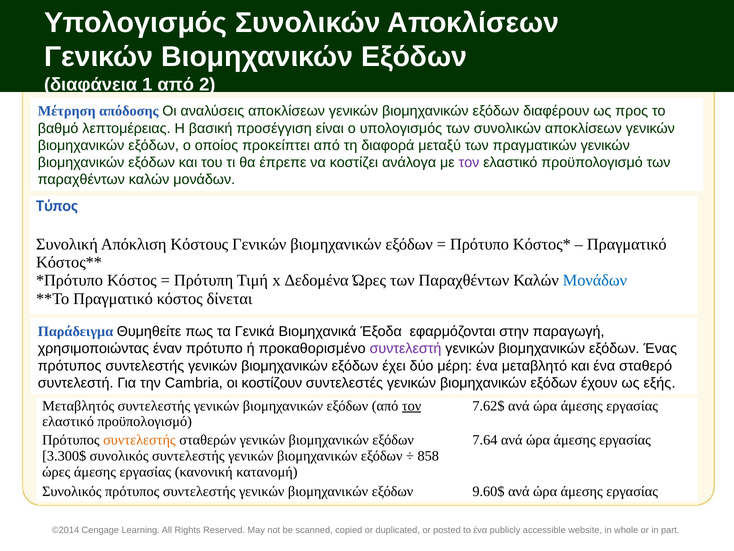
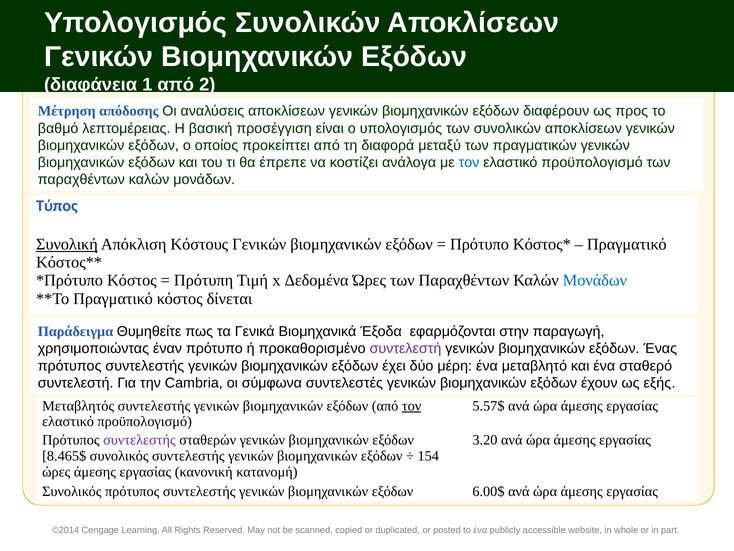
τον at (469, 162) colour: purple -> blue
Συνολική underline: none -> present
κοστίζουν: κοστίζουν -> σύμφωνα
7.62$: 7.62$ -> 5.57$
συντελεστής at (139, 440) colour: orange -> purple
7.64: 7.64 -> 3.20
3.300$: 3.300$ -> 8.465$
858: 858 -> 154
9.60$: 9.60$ -> 6.00$
